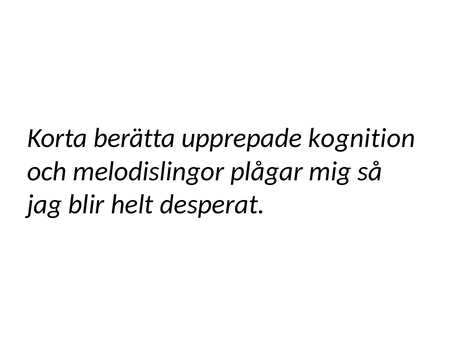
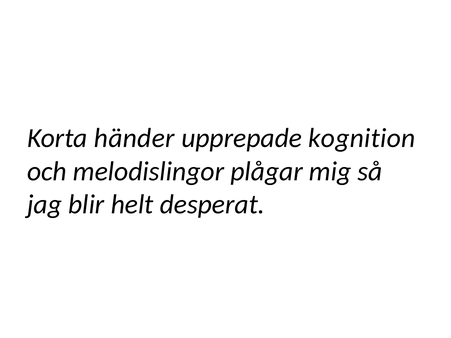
berätta: berätta -> händer
